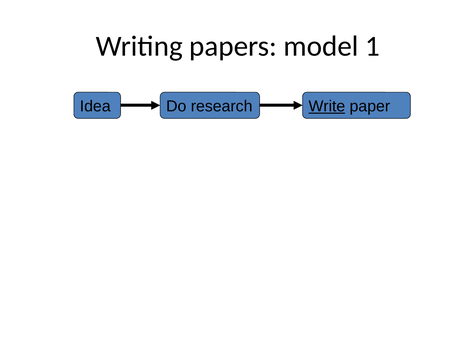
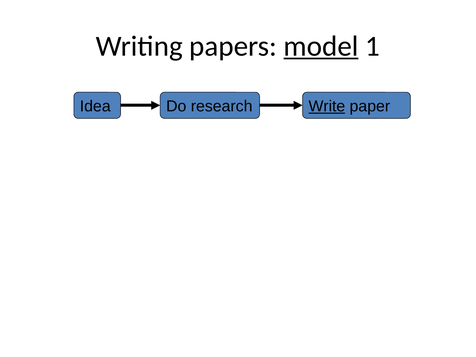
model underline: none -> present
